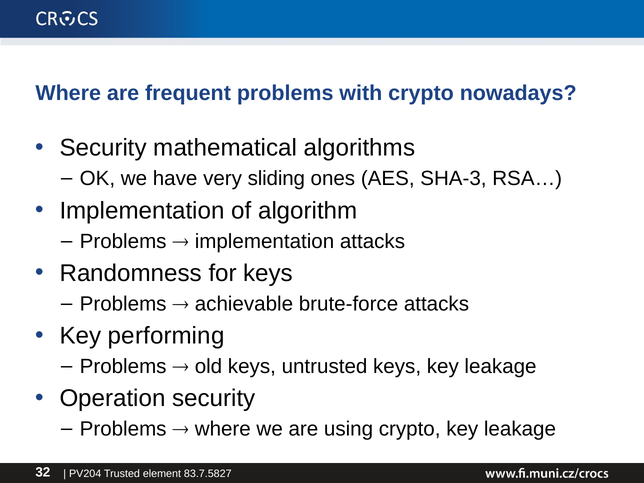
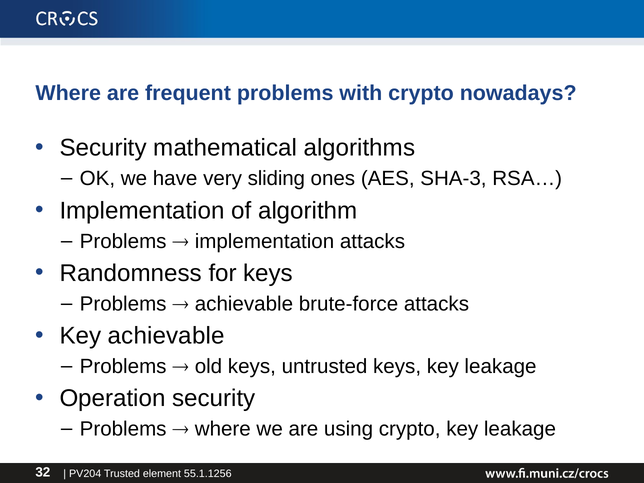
Key performing: performing -> achievable
83.7.5827: 83.7.5827 -> 55.1.1256
